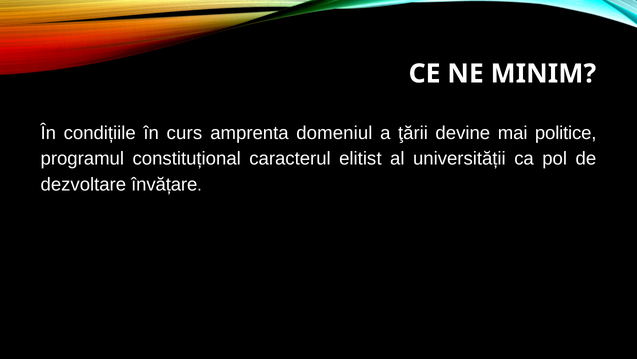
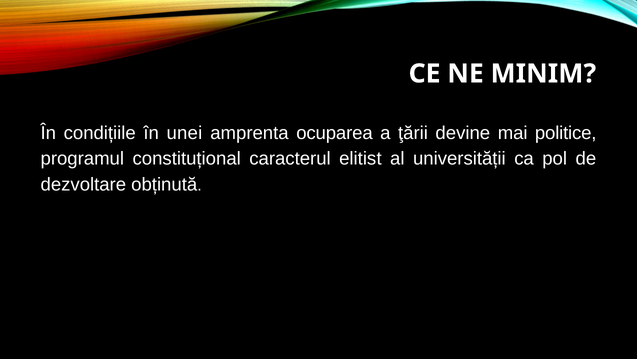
curs: curs -> unei
domeniul: domeniul -> ocuparea
învățare: învățare -> obținută
